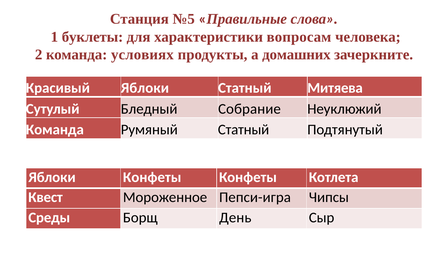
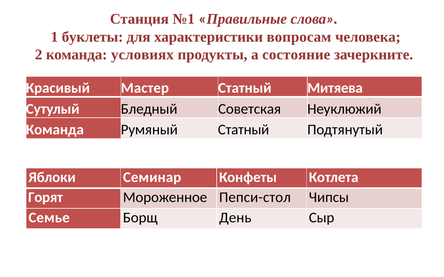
№5: №5 -> №1
домашних: домашних -> состояние
Красивый Яблоки: Яблоки -> Мастер
Собрание: Собрание -> Советская
Яблоки Конфеты: Конфеты -> Семинар
Квест: Квест -> Горят
Пепси-игра: Пепси-игра -> Пепси-стол
Среды: Среды -> Семье
